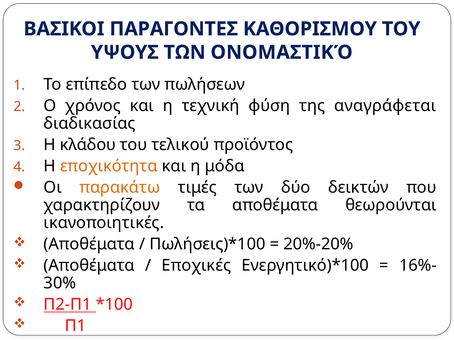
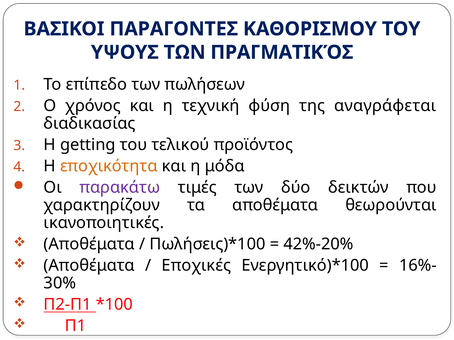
ΟΝΟΜΑΣΤΙΚΌ: ΟΝΟΜΑΣΤΙΚΌ -> ΠΡΑΓΜΑΤΙΚΌΣ
κλάδου: κλάδου -> getting
παρακάτω colour: orange -> purple
20%-20%: 20%-20% -> 42%-20%
